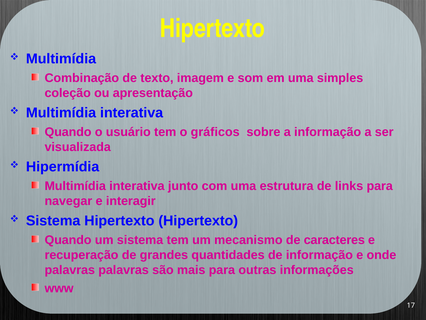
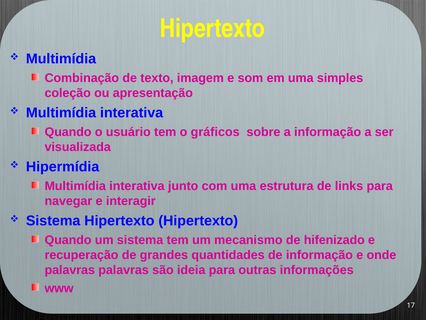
caracteres: caracteres -> hifenizado
mais: mais -> ideia
